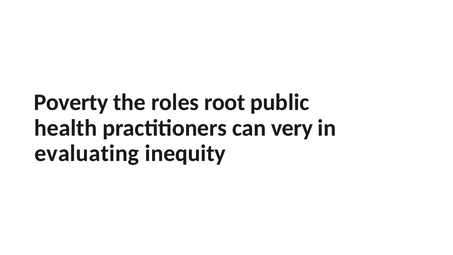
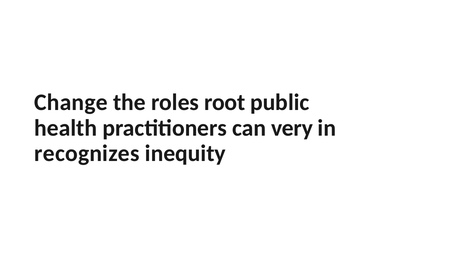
Poverty: Poverty -> Change
evaluating: evaluating -> recognizes
